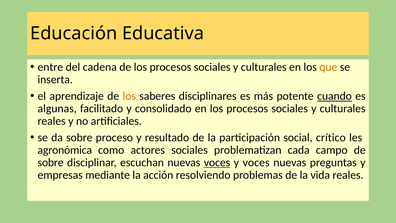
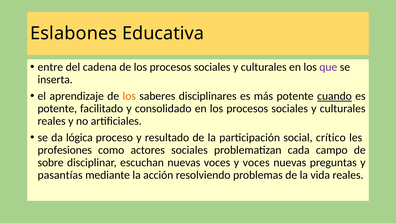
Educación: Educación -> Eslabones
que colour: orange -> purple
algunas at (57, 108): algunas -> potente
da sobre: sobre -> lógica
agronómica: agronómica -> profesiones
voces at (217, 162) underline: present -> none
empresas: empresas -> pasantías
